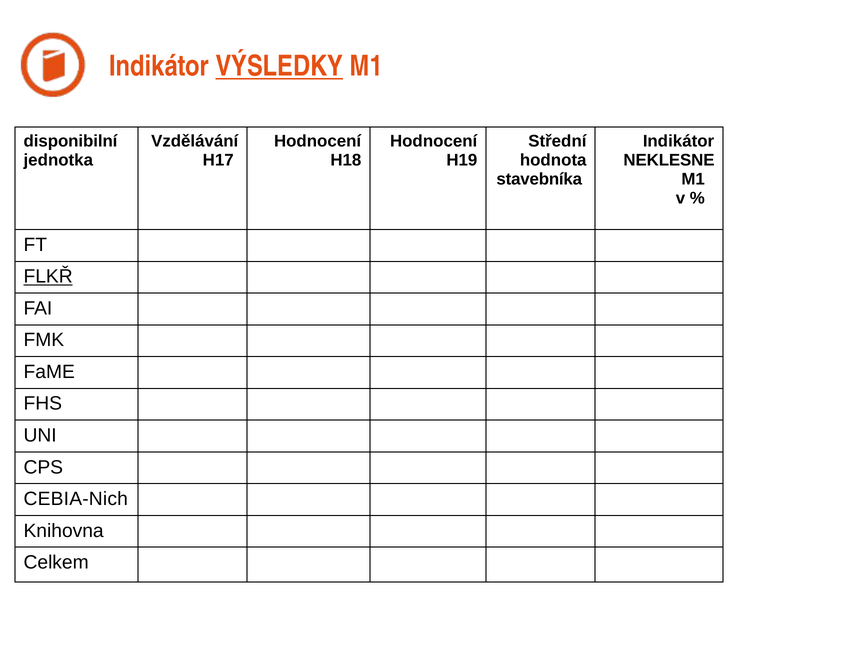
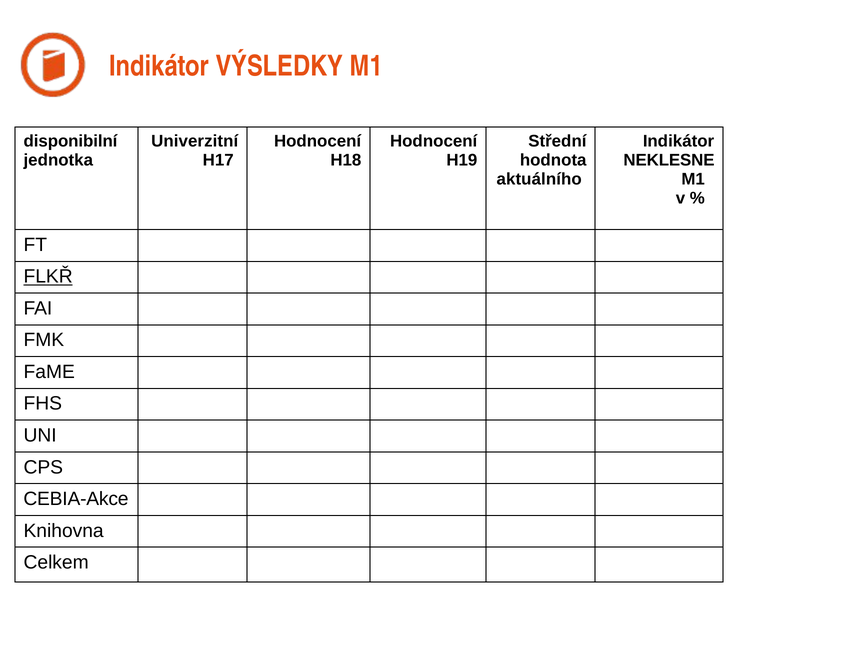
VÝSLEDKY underline: present -> none
Vzdělávání: Vzdělávání -> Univerzitní
stavebníka: stavebníka -> aktuálního
CEBIA-Nich: CEBIA-Nich -> CEBIA-Akce
